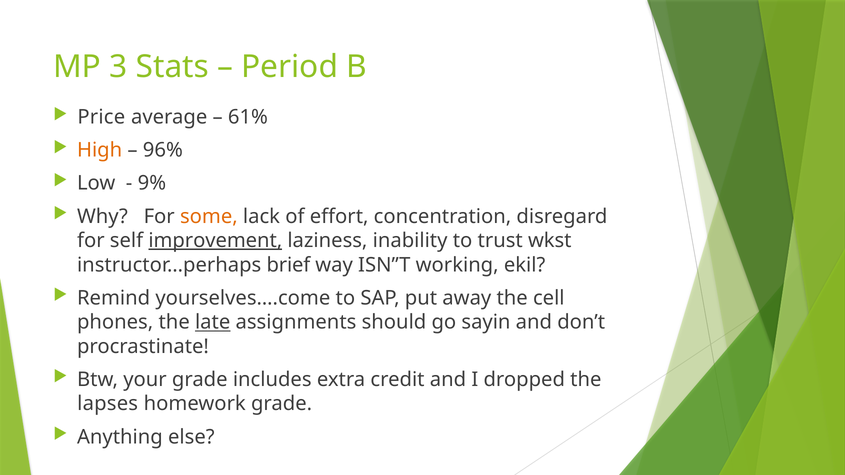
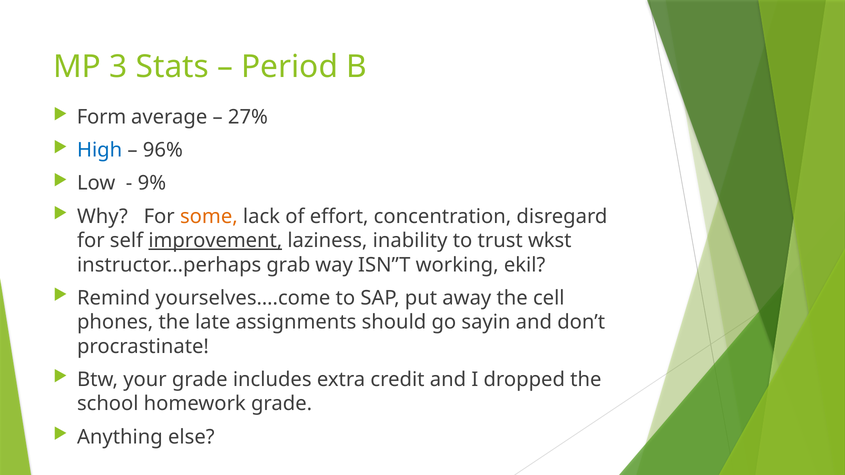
Price: Price -> Form
61%: 61% -> 27%
High colour: orange -> blue
brief: brief -> grab
late underline: present -> none
lapses: lapses -> school
